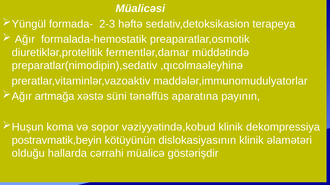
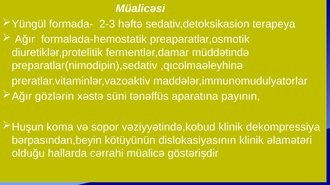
artmağa: artmağa -> gözlərin
postravmatik,beyin: postravmatik,beyin -> bərpasından,beyin
